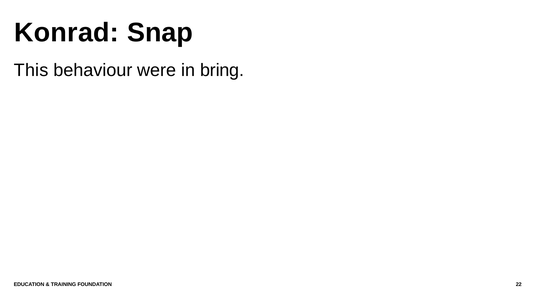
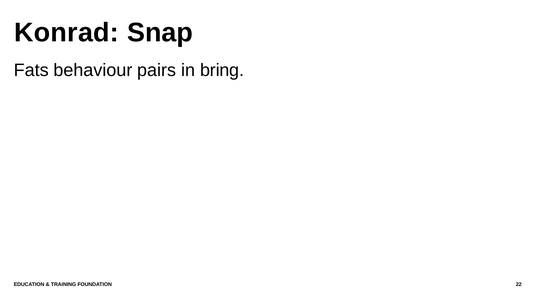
This: This -> Fats
were: were -> pairs
